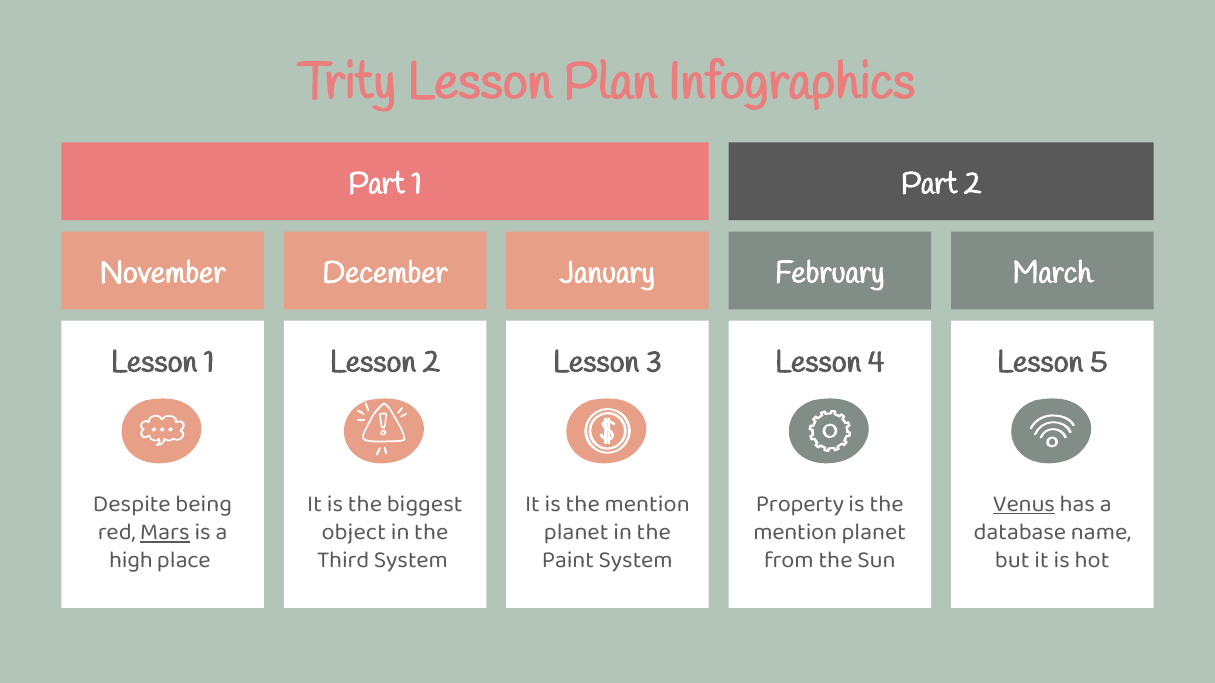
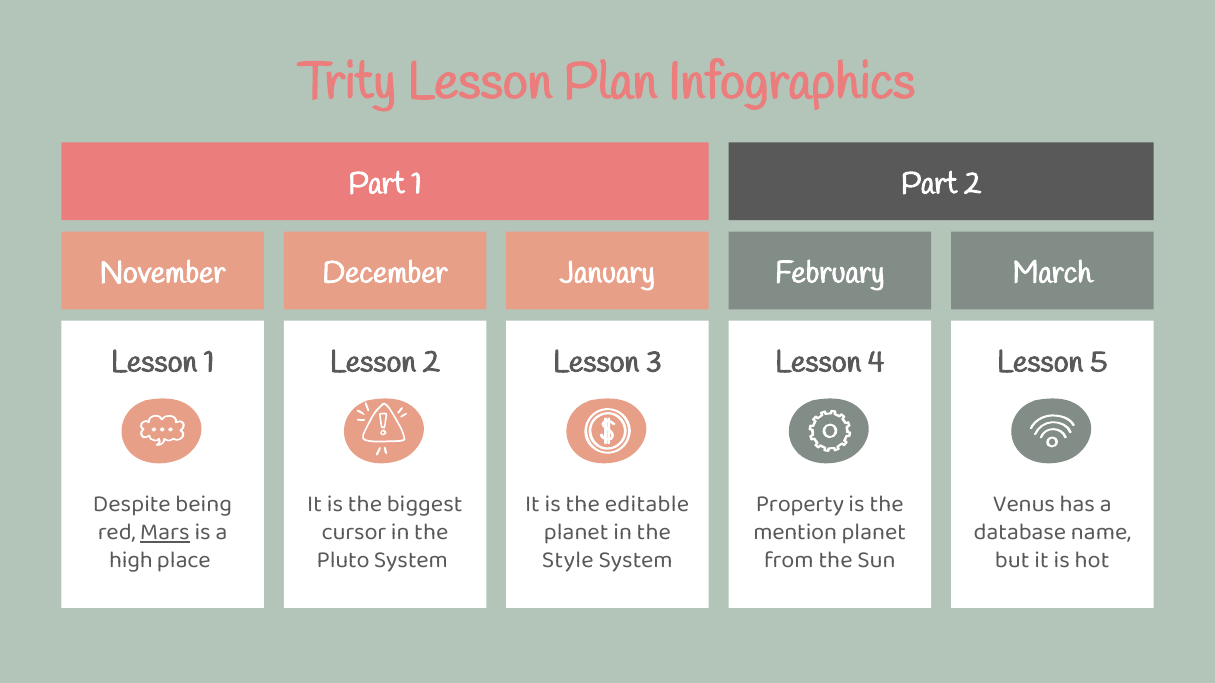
It is the mention: mention -> editable
Venus underline: present -> none
object: object -> cursor
Third: Third -> Pluto
Paint: Paint -> Style
